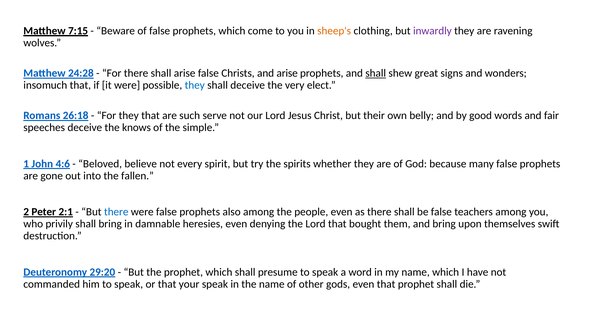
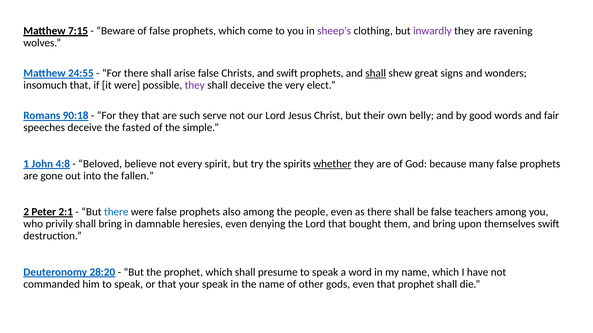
sheep's colour: orange -> purple
24:28: 24:28 -> 24:55
and arise: arise -> swift
they at (195, 85) colour: blue -> purple
26:18: 26:18 -> 90:18
knows: knows -> fasted
4:6: 4:6 -> 4:8
whether underline: none -> present
29:20: 29:20 -> 28:20
